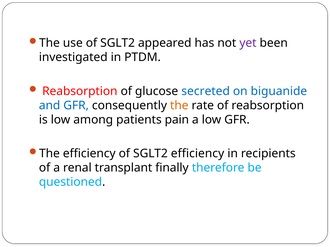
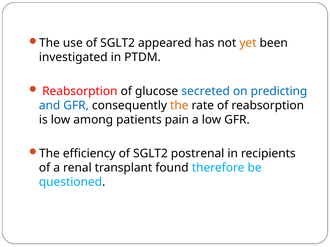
yet colour: purple -> orange
biguanide: biguanide -> predicting
SGLT2 efficiency: efficiency -> postrenal
finally: finally -> found
